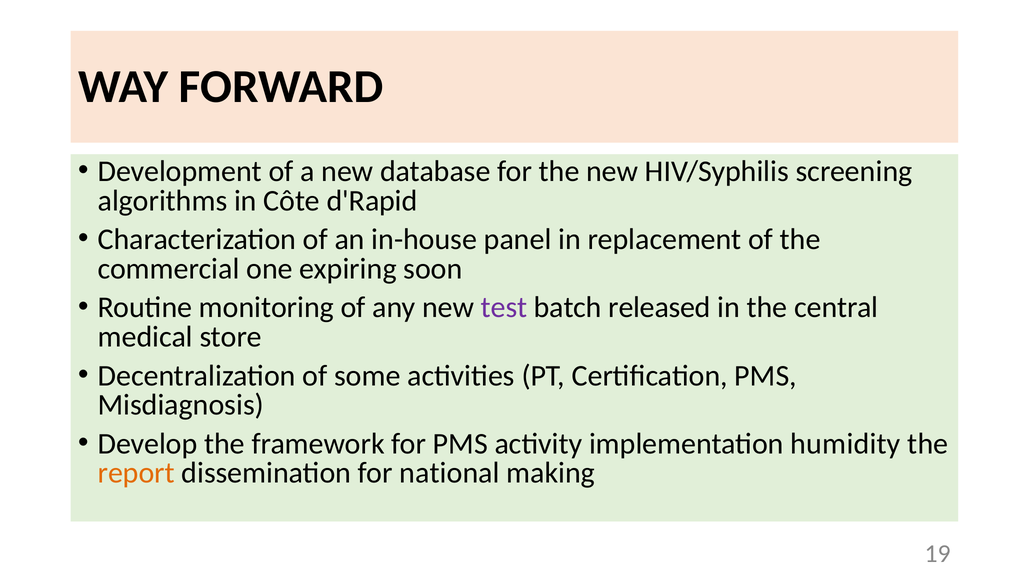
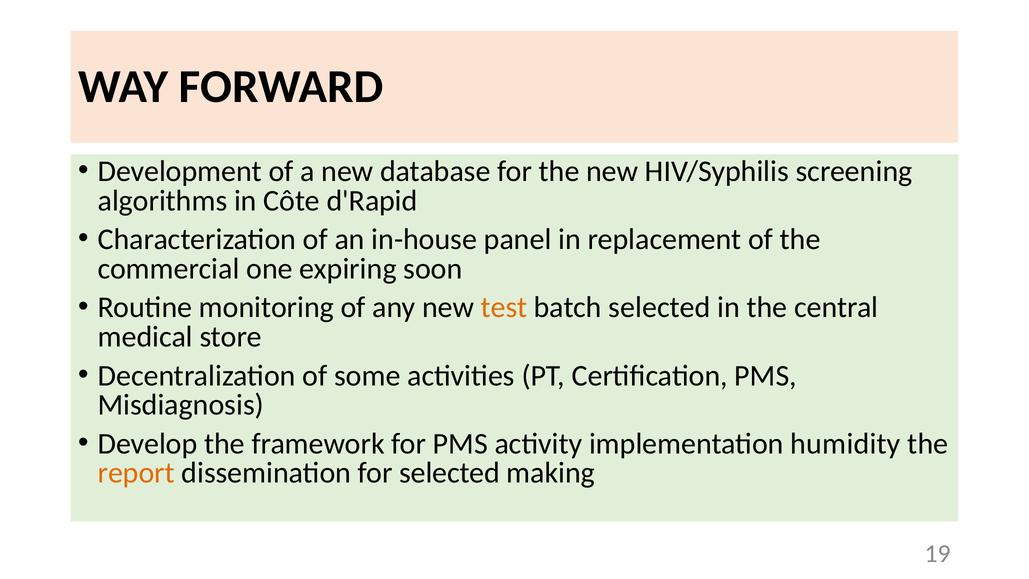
test colour: purple -> orange
batch released: released -> selected
for national: national -> selected
